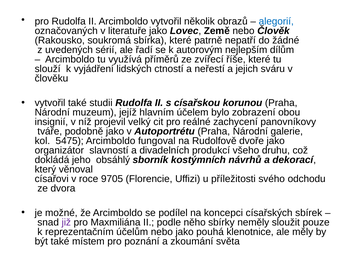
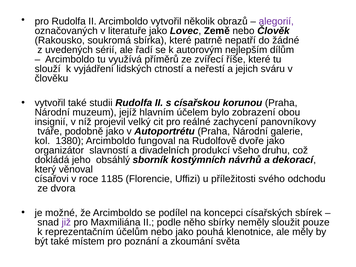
alegorií colour: blue -> purple
5475: 5475 -> 1380
9705: 9705 -> 1185
